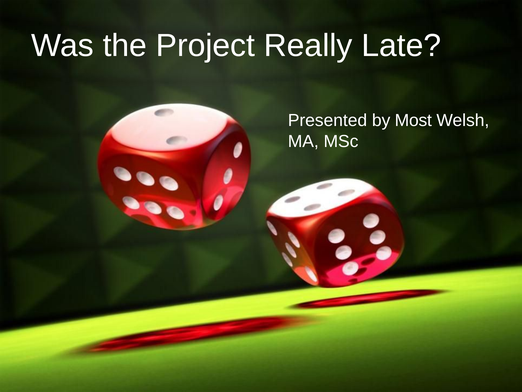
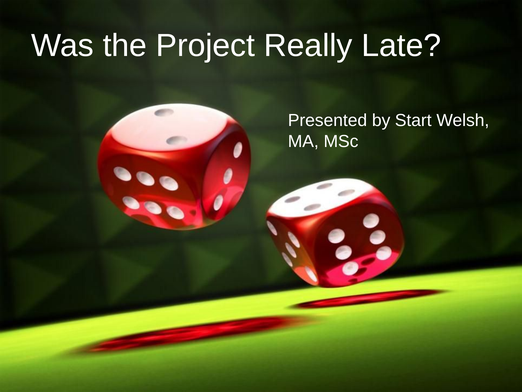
Most: Most -> Start
